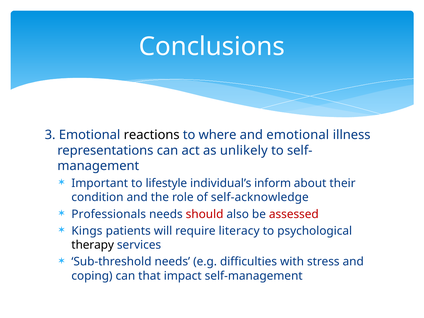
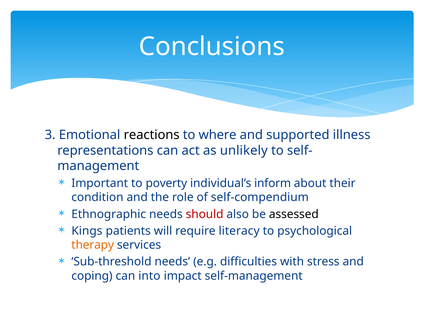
and emotional: emotional -> supported
lifestyle: lifestyle -> poverty
self-acknowledge: self-acknowledge -> self-compendium
Professionals: Professionals -> Ethnographic
assessed colour: red -> black
therapy colour: black -> orange
that: that -> into
